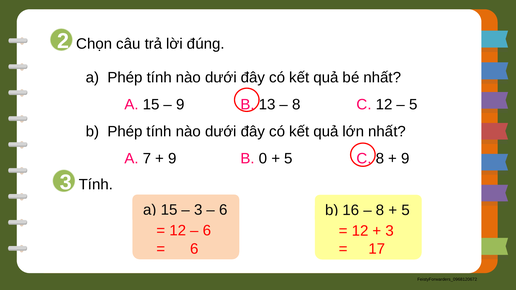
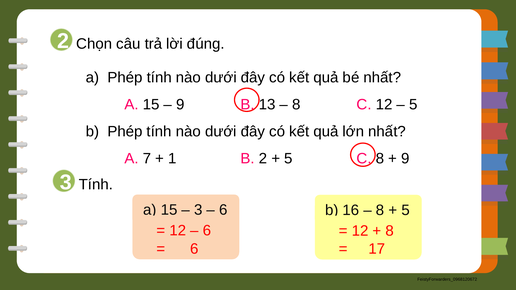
9 at (172, 159): 9 -> 1
B 0: 0 -> 2
3 at (390, 231): 3 -> 8
